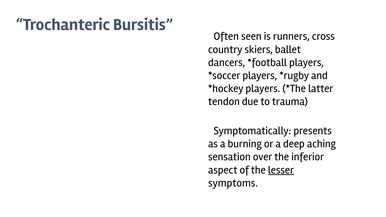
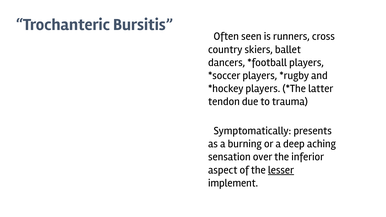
symptoms: symptoms -> implement
